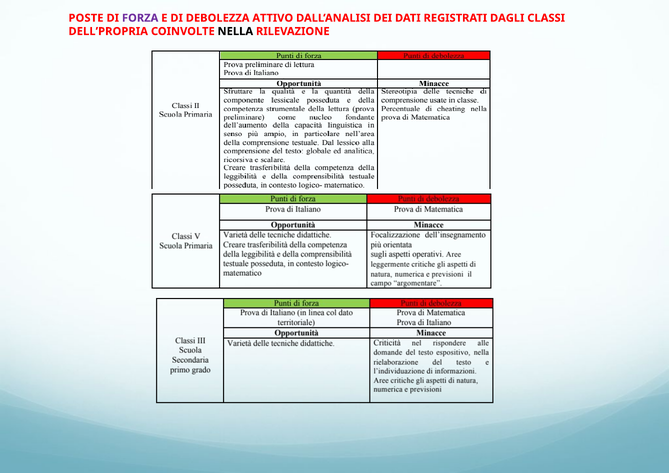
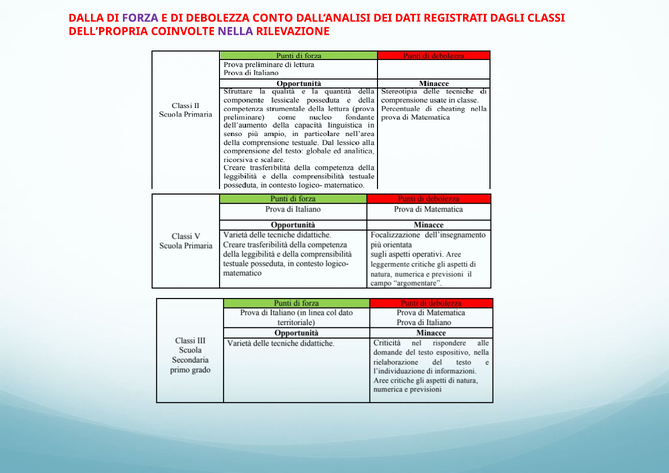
POSTE: POSTE -> DALLA
ATTIVO: ATTIVO -> CONTO
NELLA colour: black -> purple
